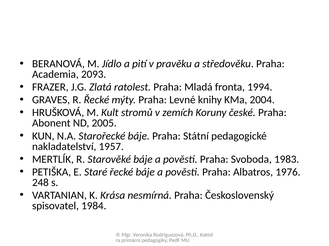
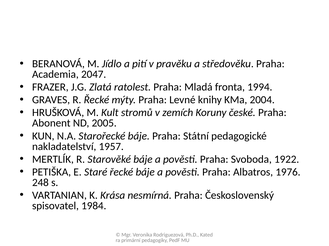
2093: 2093 -> 2047
1983: 1983 -> 1922
